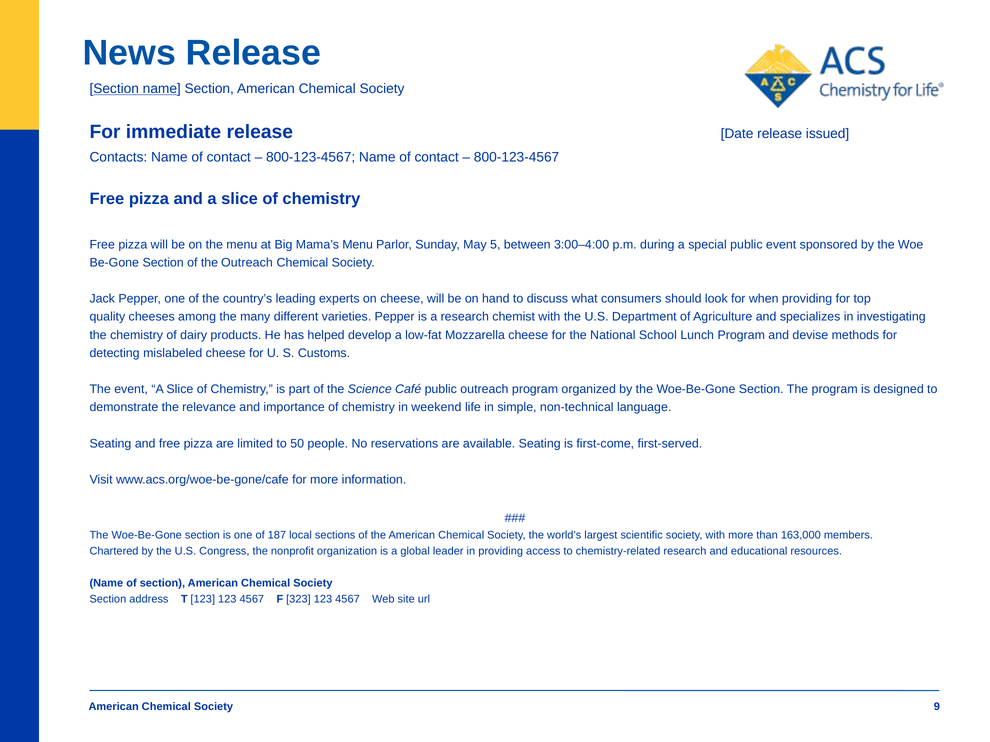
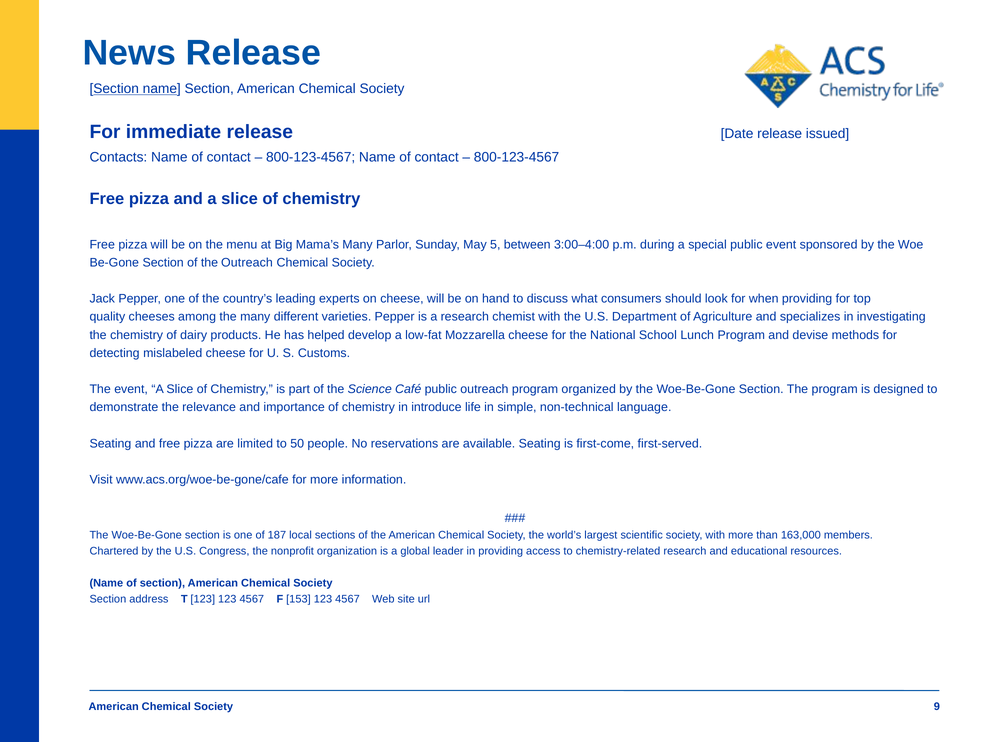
Mama’s Menu: Menu -> Many
weekend: weekend -> introduce
323: 323 -> 153
